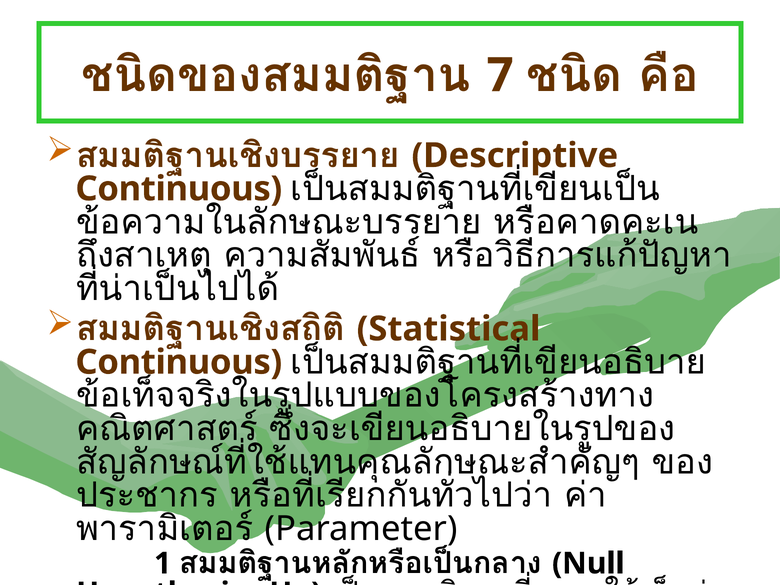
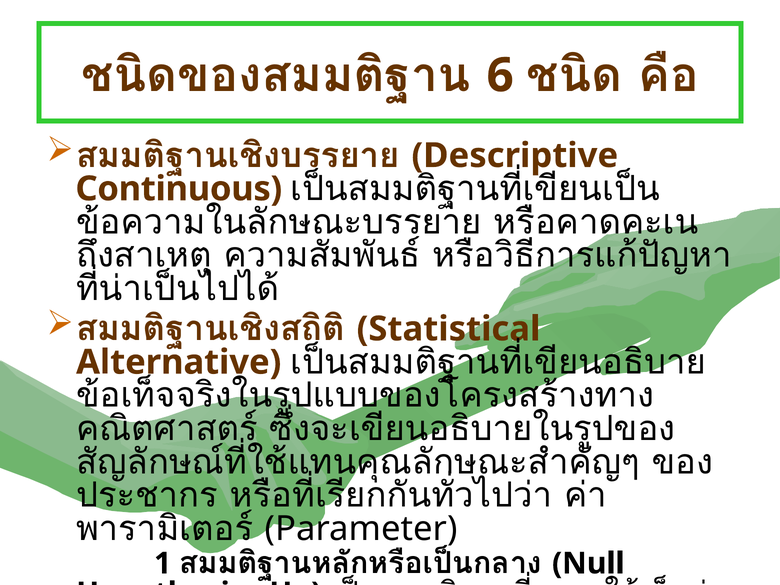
7: 7 -> 6
Continuous at (179, 362): Continuous -> Alternative
